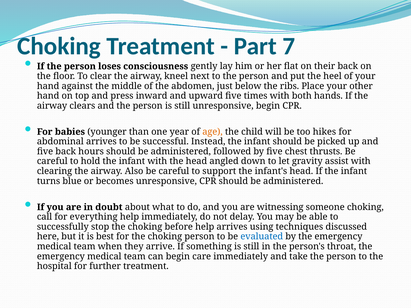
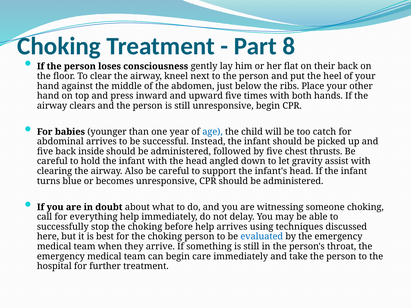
7: 7 -> 8
age colour: orange -> blue
hikes: hikes -> catch
hours: hours -> inside
